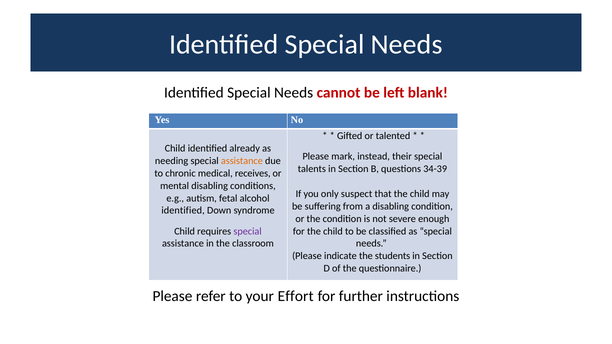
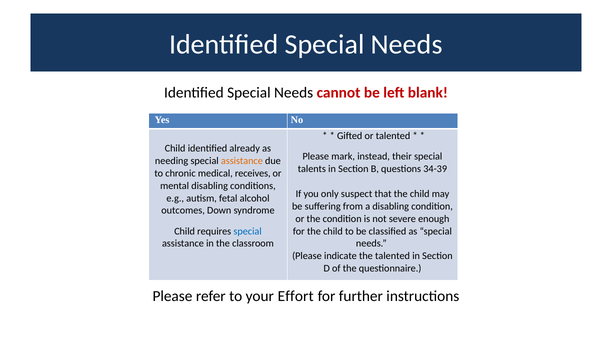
identified at (183, 211): identified -> outcomes
special at (248, 231) colour: purple -> blue
the students: students -> talented
